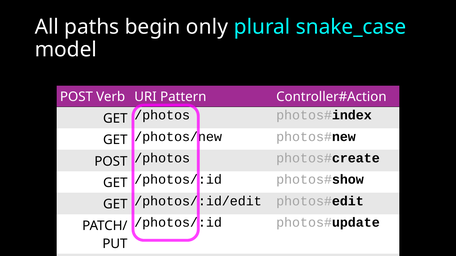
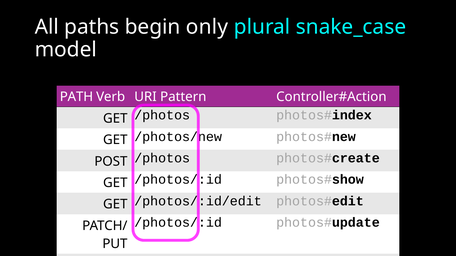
POST at (76, 97): POST -> PATH
